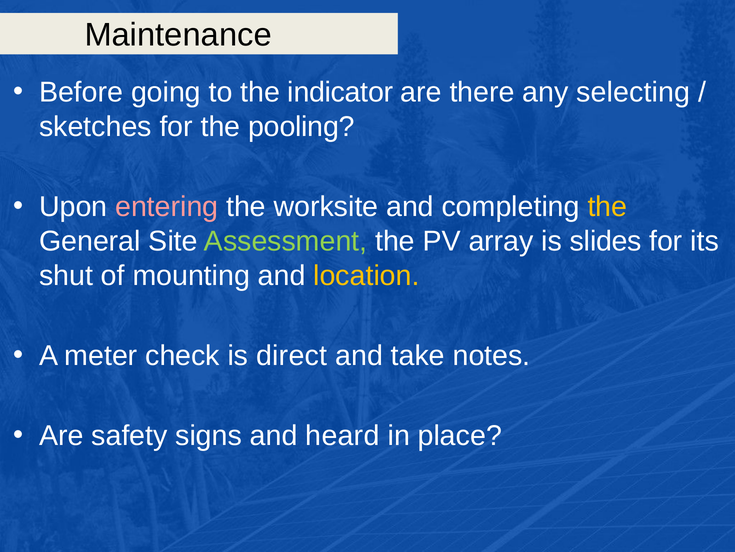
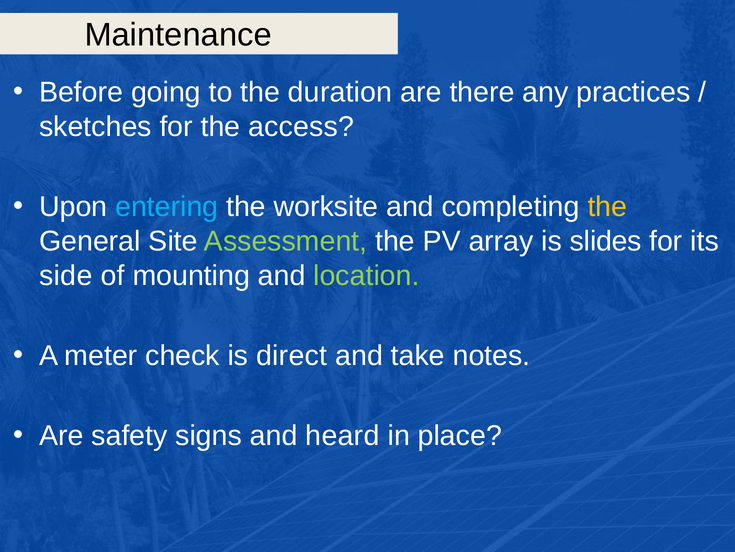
indicator: indicator -> duration
selecting: selecting -> practices
pooling: pooling -> access
entering colour: pink -> light blue
shut: shut -> side
location colour: yellow -> light green
